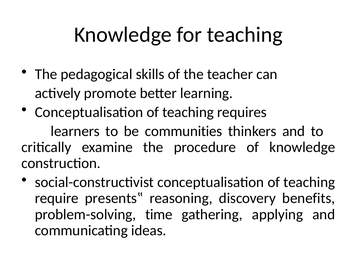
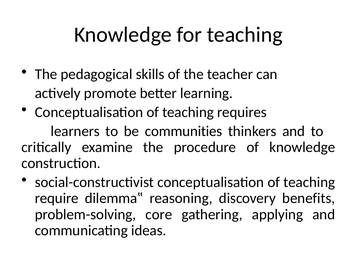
presents‟: presents‟ -> dilemma‟
time: time -> core
